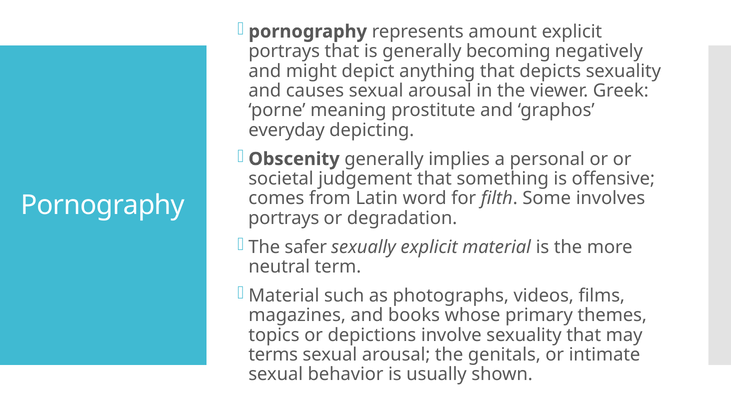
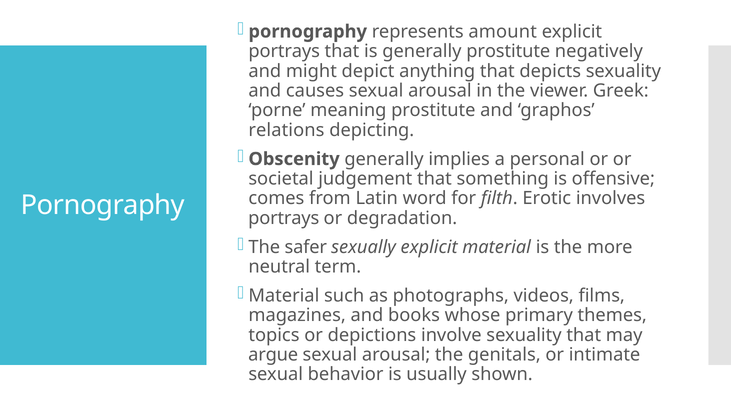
generally becoming: becoming -> prostitute
everyday: everyday -> relations
Some: Some -> Erotic
terms: terms -> argue
